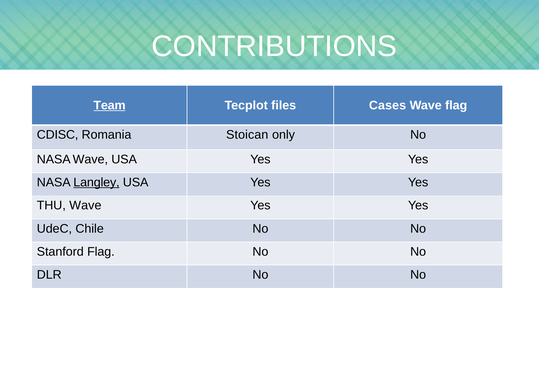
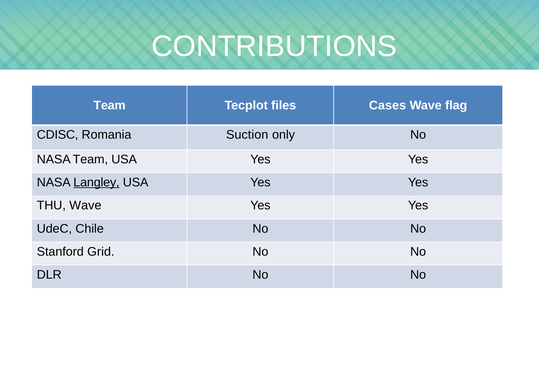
Team at (110, 105) underline: present -> none
Stoican: Stoican -> Suction
NASA Wave: Wave -> Team
Stanford Flag: Flag -> Grid
